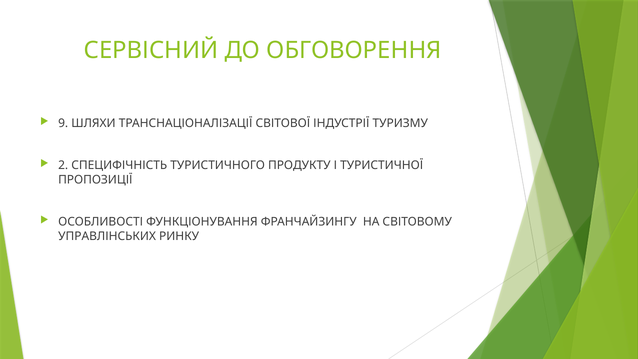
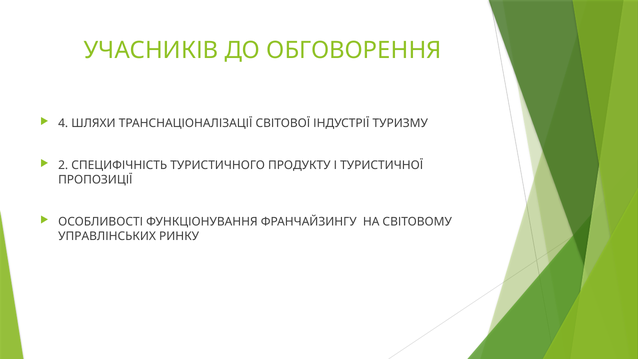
СЕРВІСНИЙ: СЕРВІСНИЙ -> УЧАСНИКІВ
9: 9 -> 4
